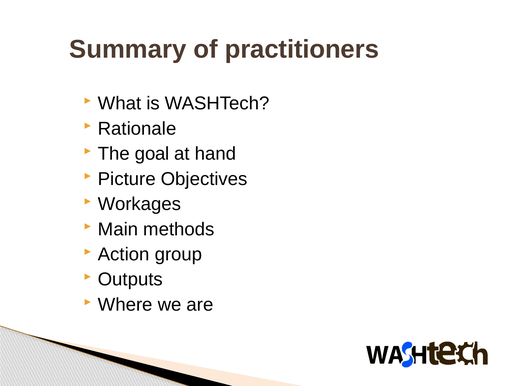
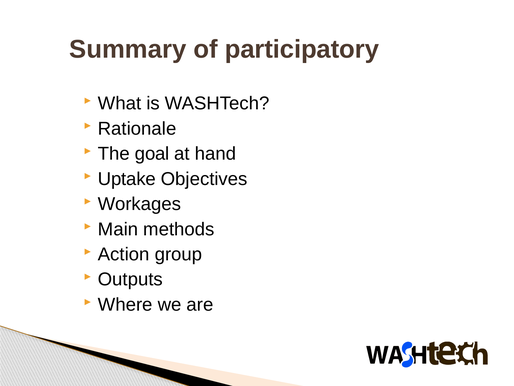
practitioners: practitioners -> participatory
Picture: Picture -> Uptake
